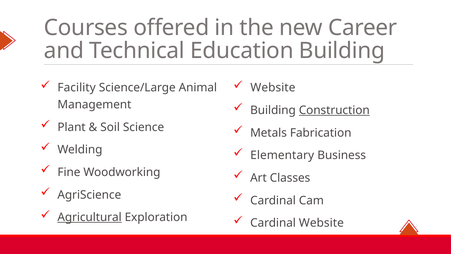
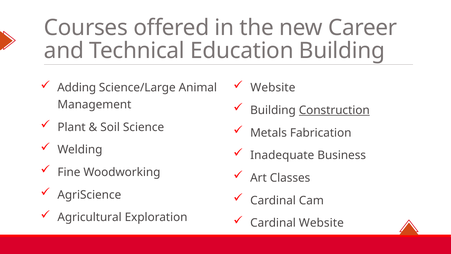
Facility: Facility -> Adding
Elementary: Elementary -> Inadequate
Agricultural underline: present -> none
